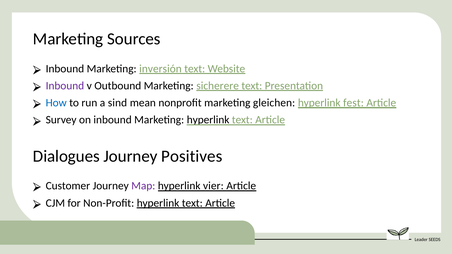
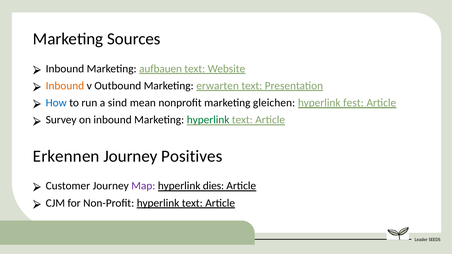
inversión: inversión -> aufbauen
Inbound at (65, 86) colour: purple -> orange
sicherere: sicherere -> erwarten
hyperlink at (208, 120) colour: black -> green
Dialogues: Dialogues -> Erkennen
vier: vier -> dies
